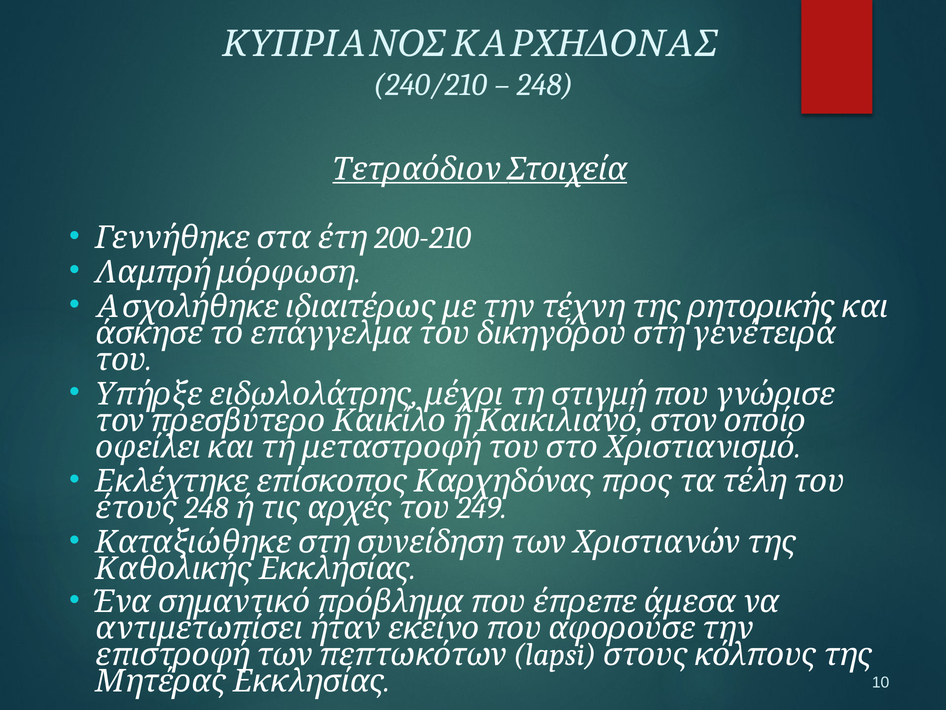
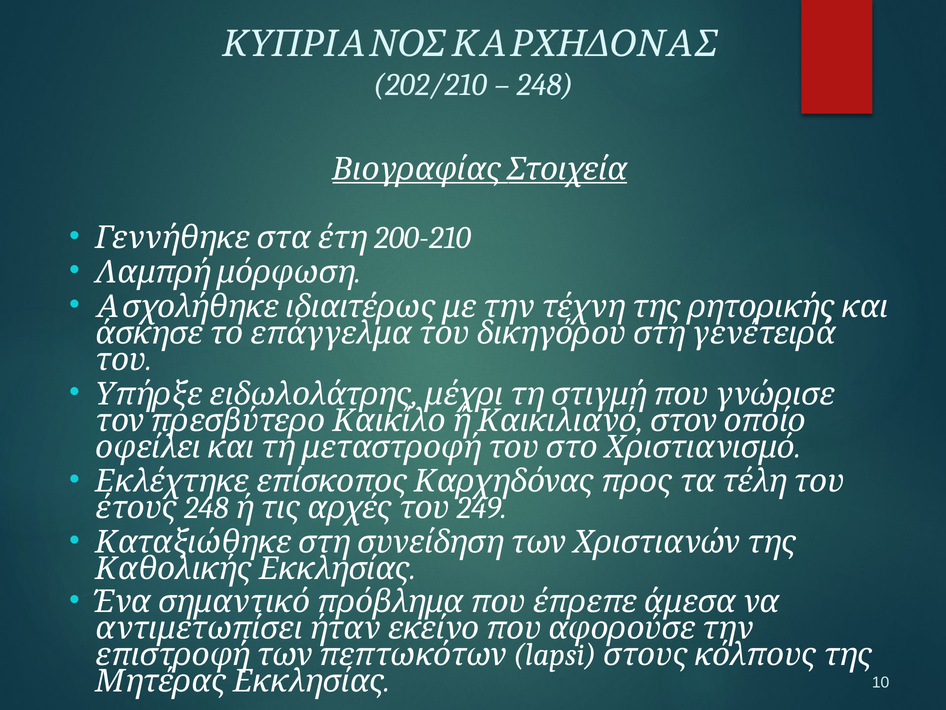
240/210: 240/210 -> 202/210
Τετραόδιον: Τετραόδιον -> Βιογραφίας
